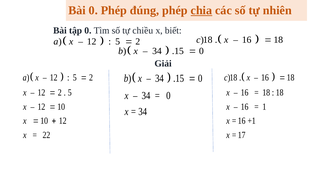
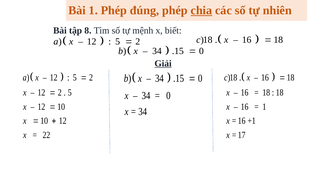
Bài 0: 0 -> 1
tập 0: 0 -> 8
chiều: chiều -> mệnh
Giải underline: none -> present
